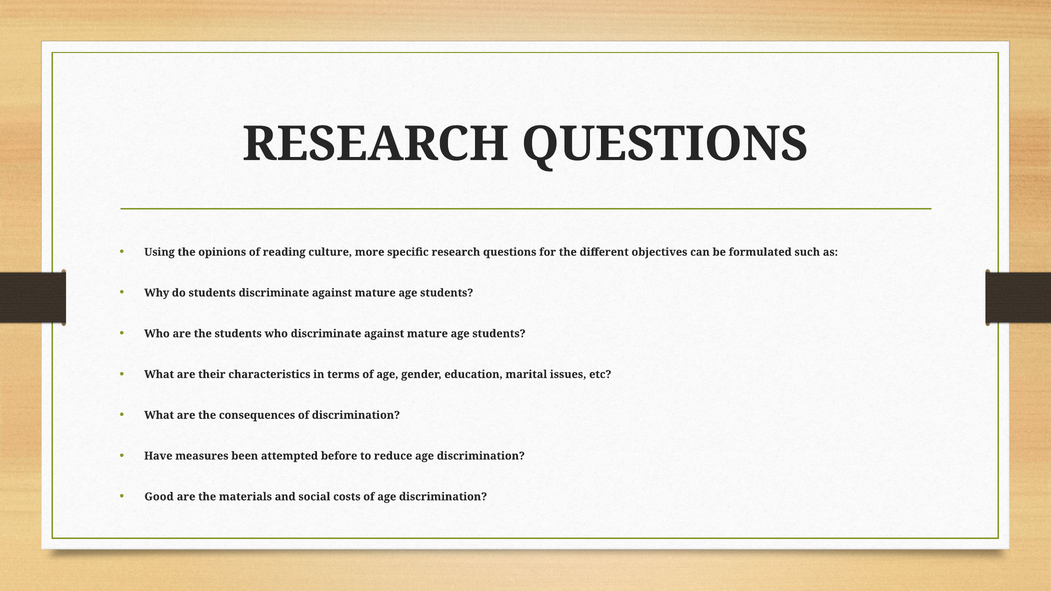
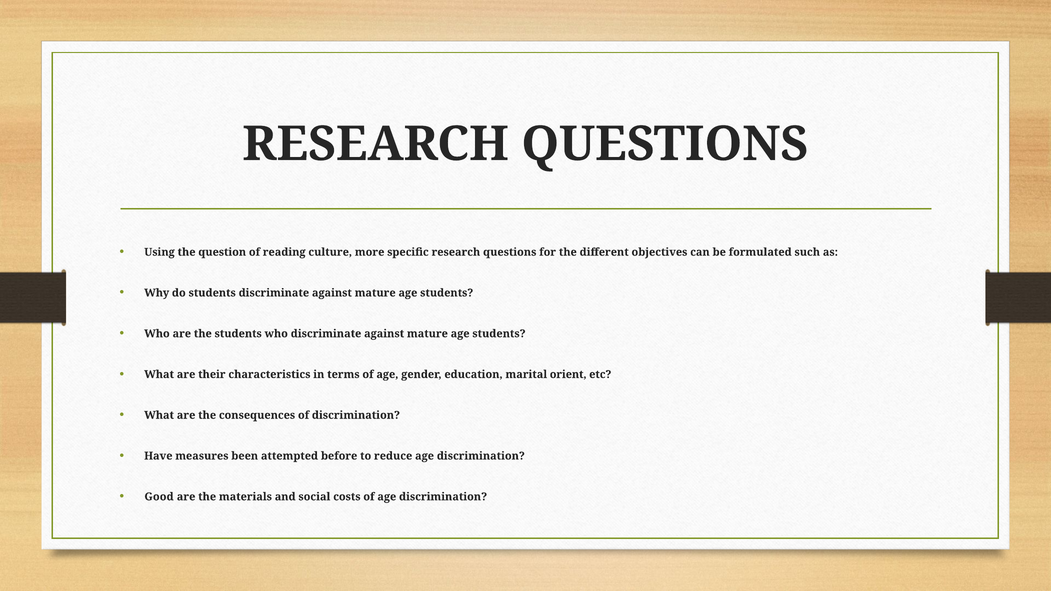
opinions: opinions -> question
issues: issues -> orient
